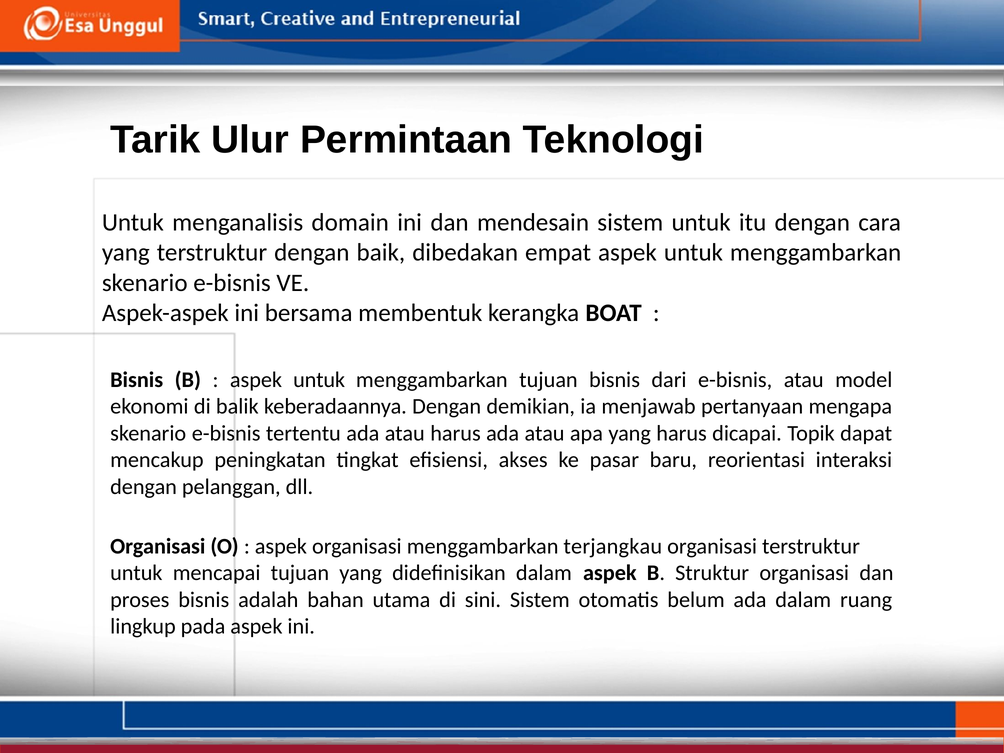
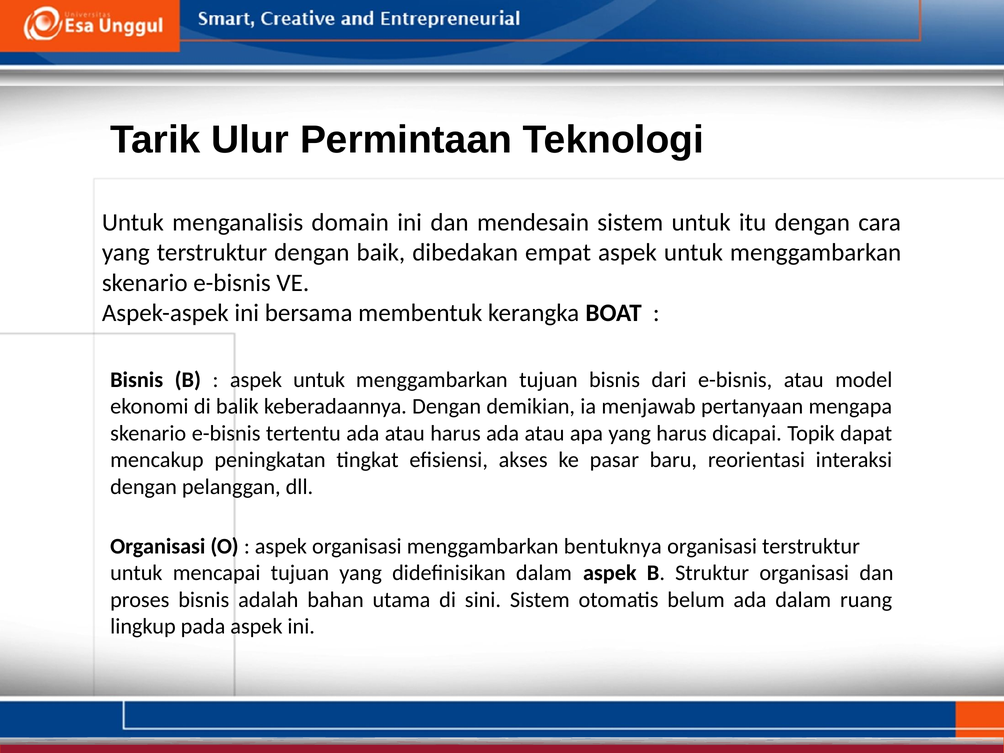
terjangkau: terjangkau -> bentuknya
